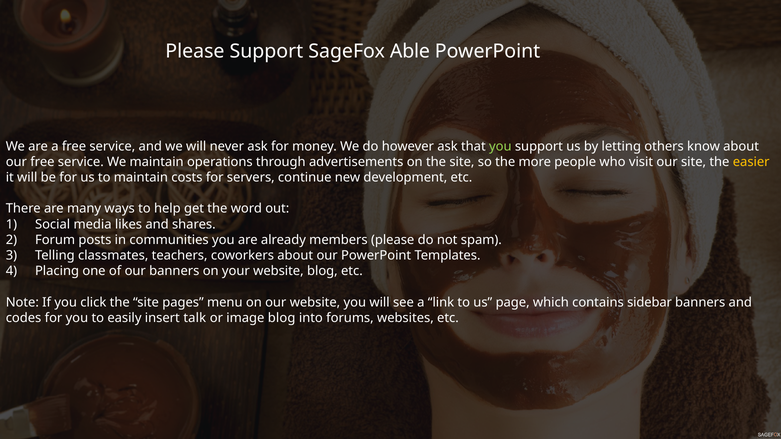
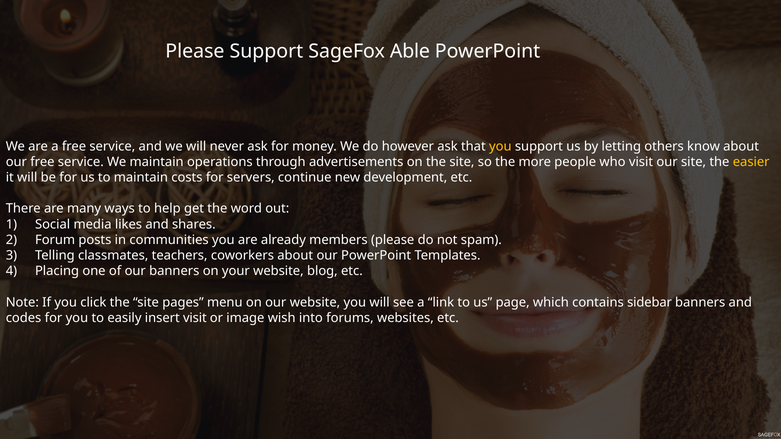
you at (500, 146) colour: light green -> yellow
insert talk: talk -> visit
image blog: blog -> wish
